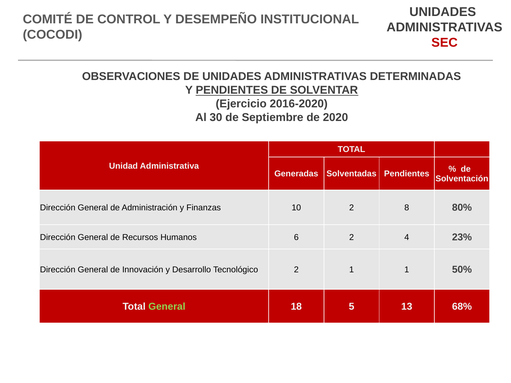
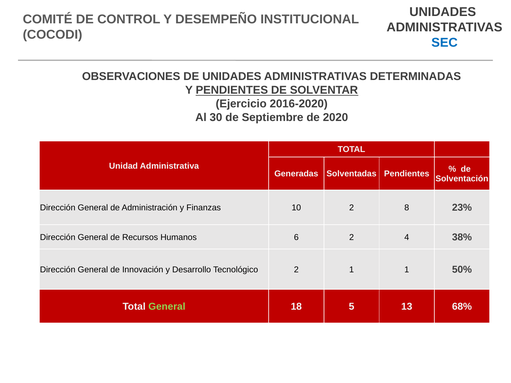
SEC colour: red -> blue
80%: 80% -> 23%
23%: 23% -> 38%
